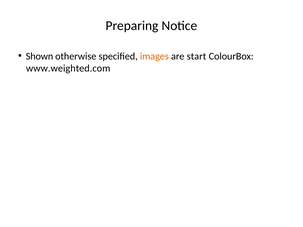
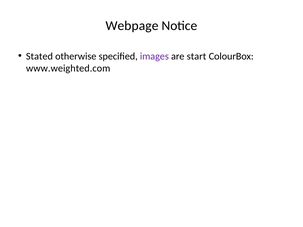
Preparing: Preparing -> Webpage
Shown: Shown -> Stated
images colour: orange -> purple
